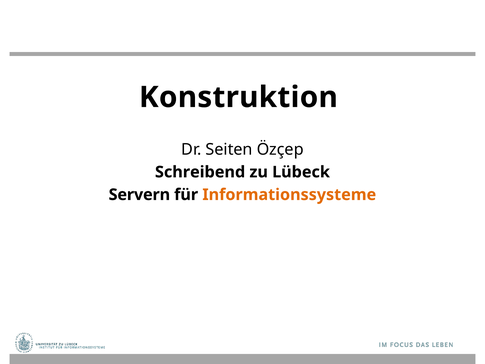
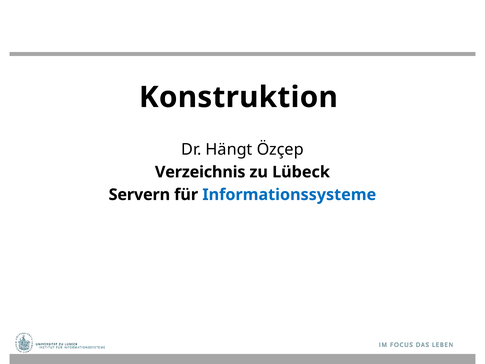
Seiten: Seiten -> Hängt
Schreibend: Schreibend -> Verzeichnis
Informationssysteme colour: orange -> blue
